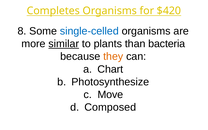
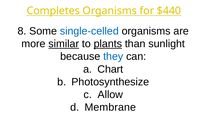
$420: $420 -> $440
plants underline: none -> present
bacteria: bacteria -> sunlight
they colour: orange -> blue
Move: Move -> Allow
Composed: Composed -> Membrane
